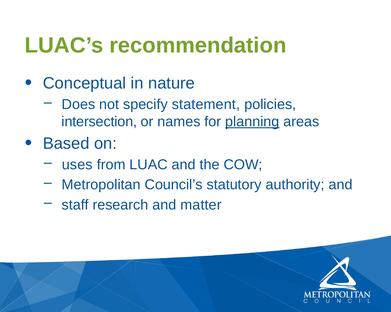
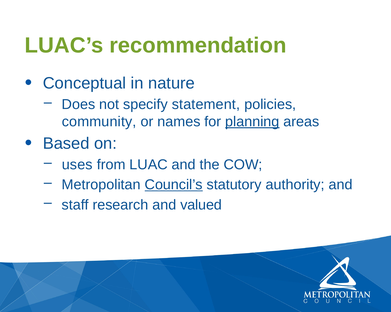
intersection: intersection -> community
Council’s underline: none -> present
matter: matter -> valued
